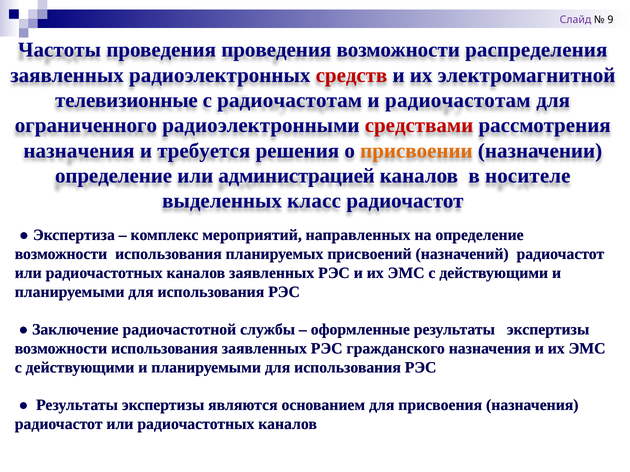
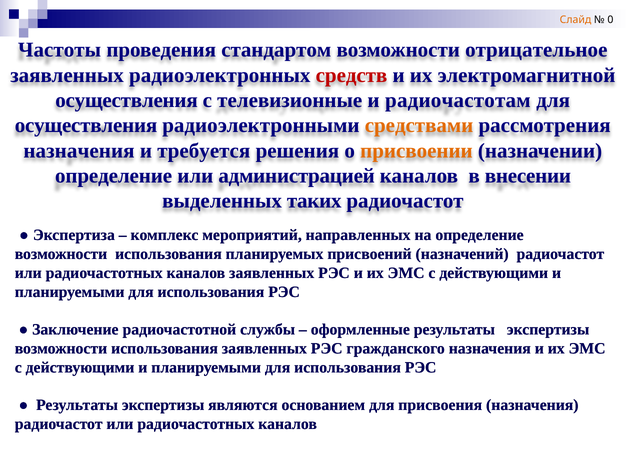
Слайд colour: purple -> orange
9: 9 -> 0
проведения проведения: проведения -> стандартом
распределения: распределения -> отрицательное
телевизионные at (127, 100): телевизионные -> осуществления
с радиочастотам: радиочастотам -> телевизионные
ограниченного at (86, 126): ограниченного -> осуществления
средствами colour: red -> orange
носителе: носителе -> внесении
класс: класс -> таких
